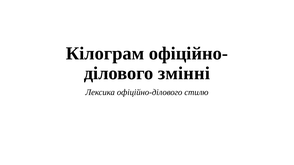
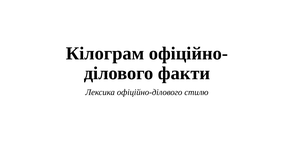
змінні: змінні -> факти
